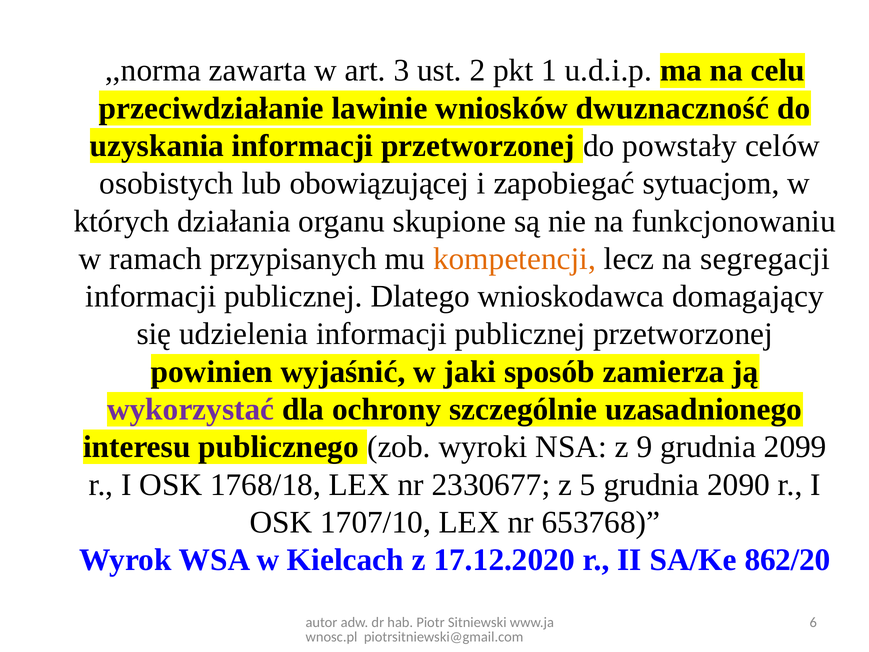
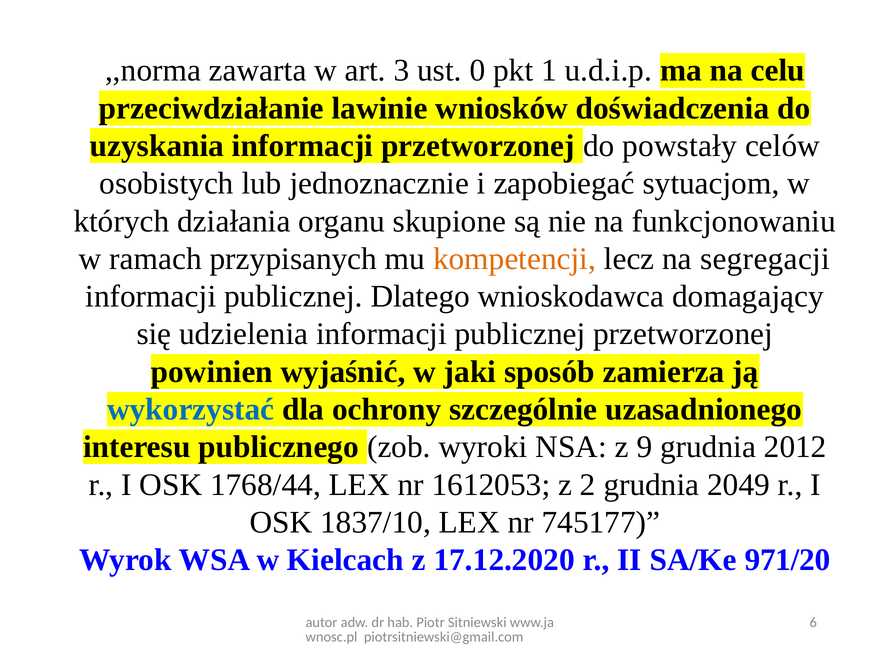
2: 2 -> 0
dwuznaczność: dwuznaczność -> doświadczenia
obowiązującej: obowiązującej -> jednoznacznie
wykorzystać colour: purple -> blue
2099: 2099 -> 2012
1768/18: 1768/18 -> 1768/44
2330677: 2330677 -> 1612053
5: 5 -> 2
2090: 2090 -> 2049
1707/10: 1707/10 -> 1837/10
653768: 653768 -> 745177
862/20: 862/20 -> 971/20
